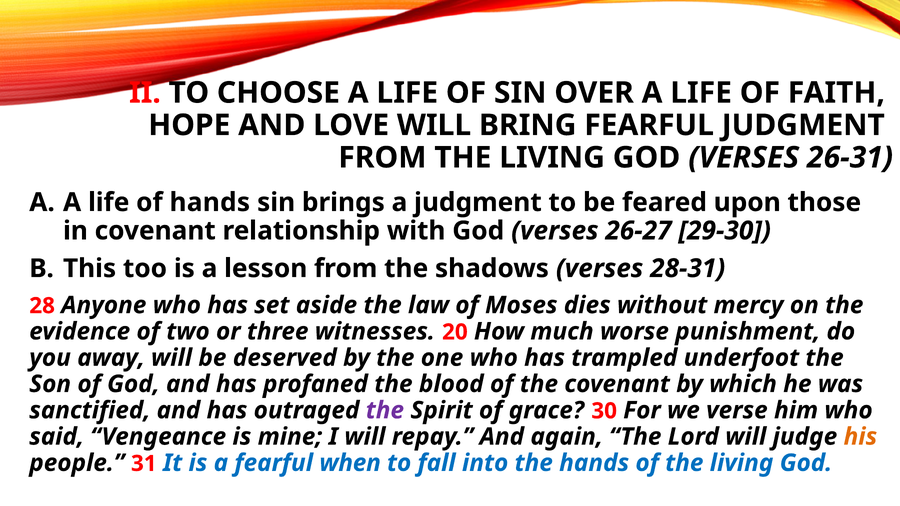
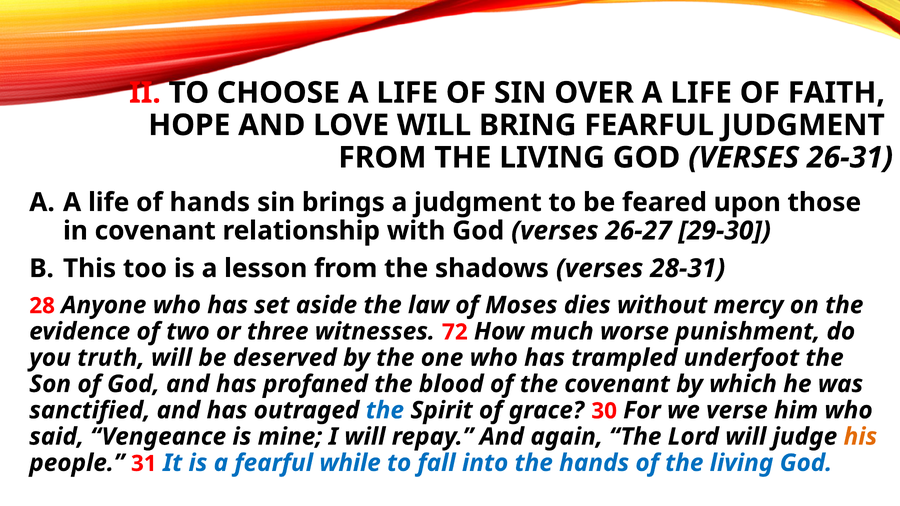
20: 20 -> 72
away: away -> truth
the at (385, 411) colour: purple -> blue
when: when -> while
